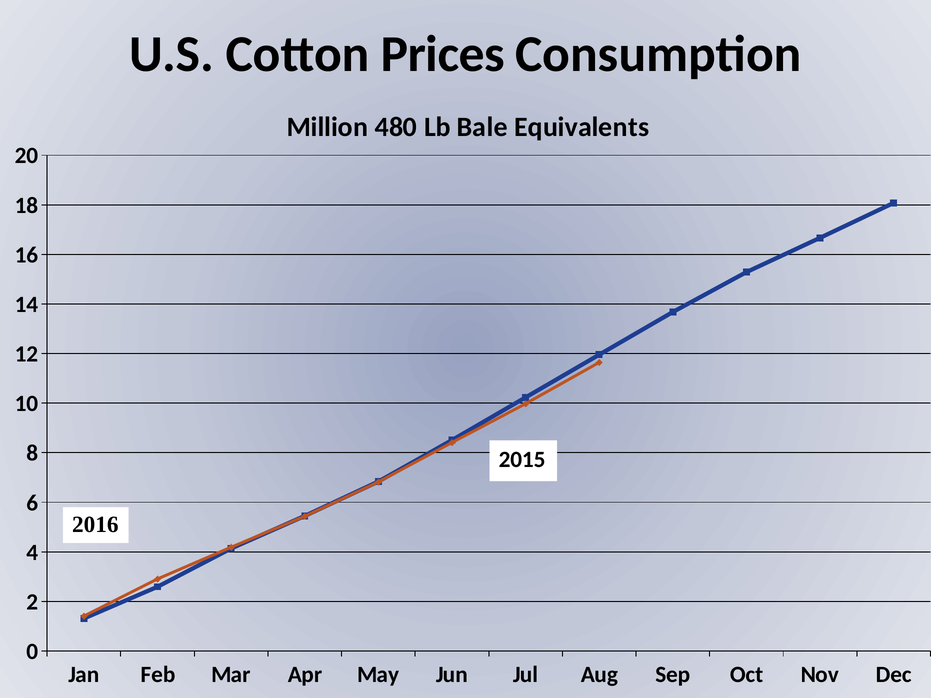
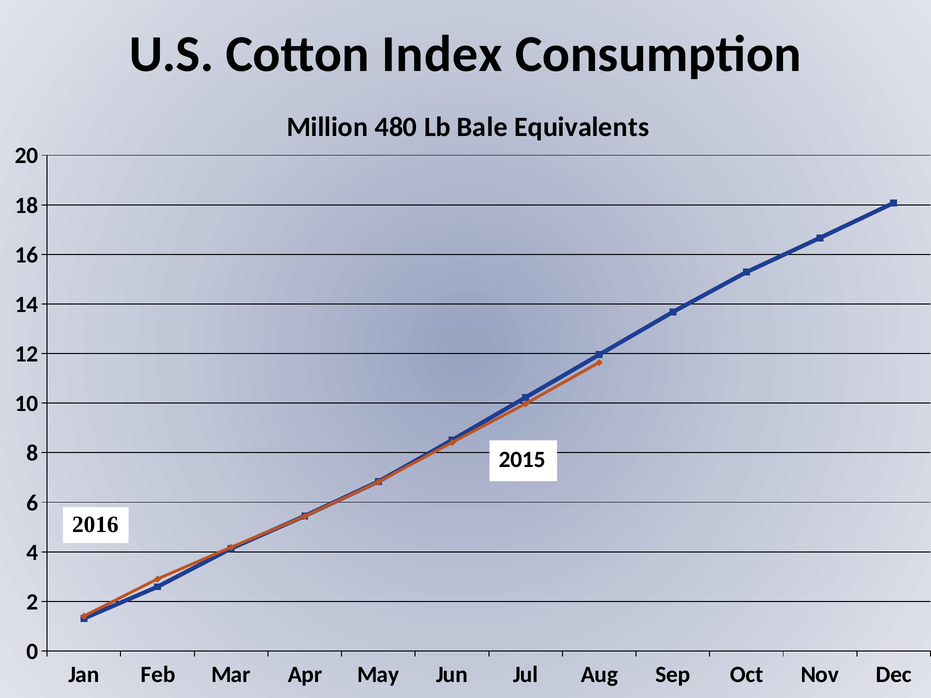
Prices: Prices -> Index
